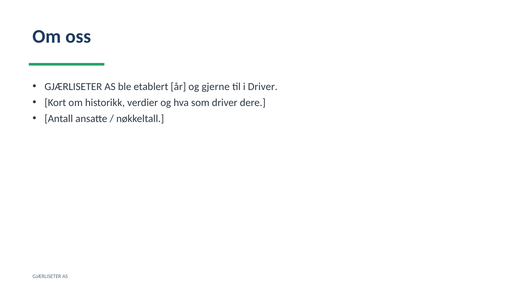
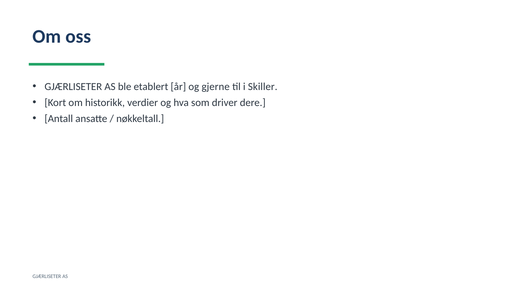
i Driver: Driver -> Skiller
